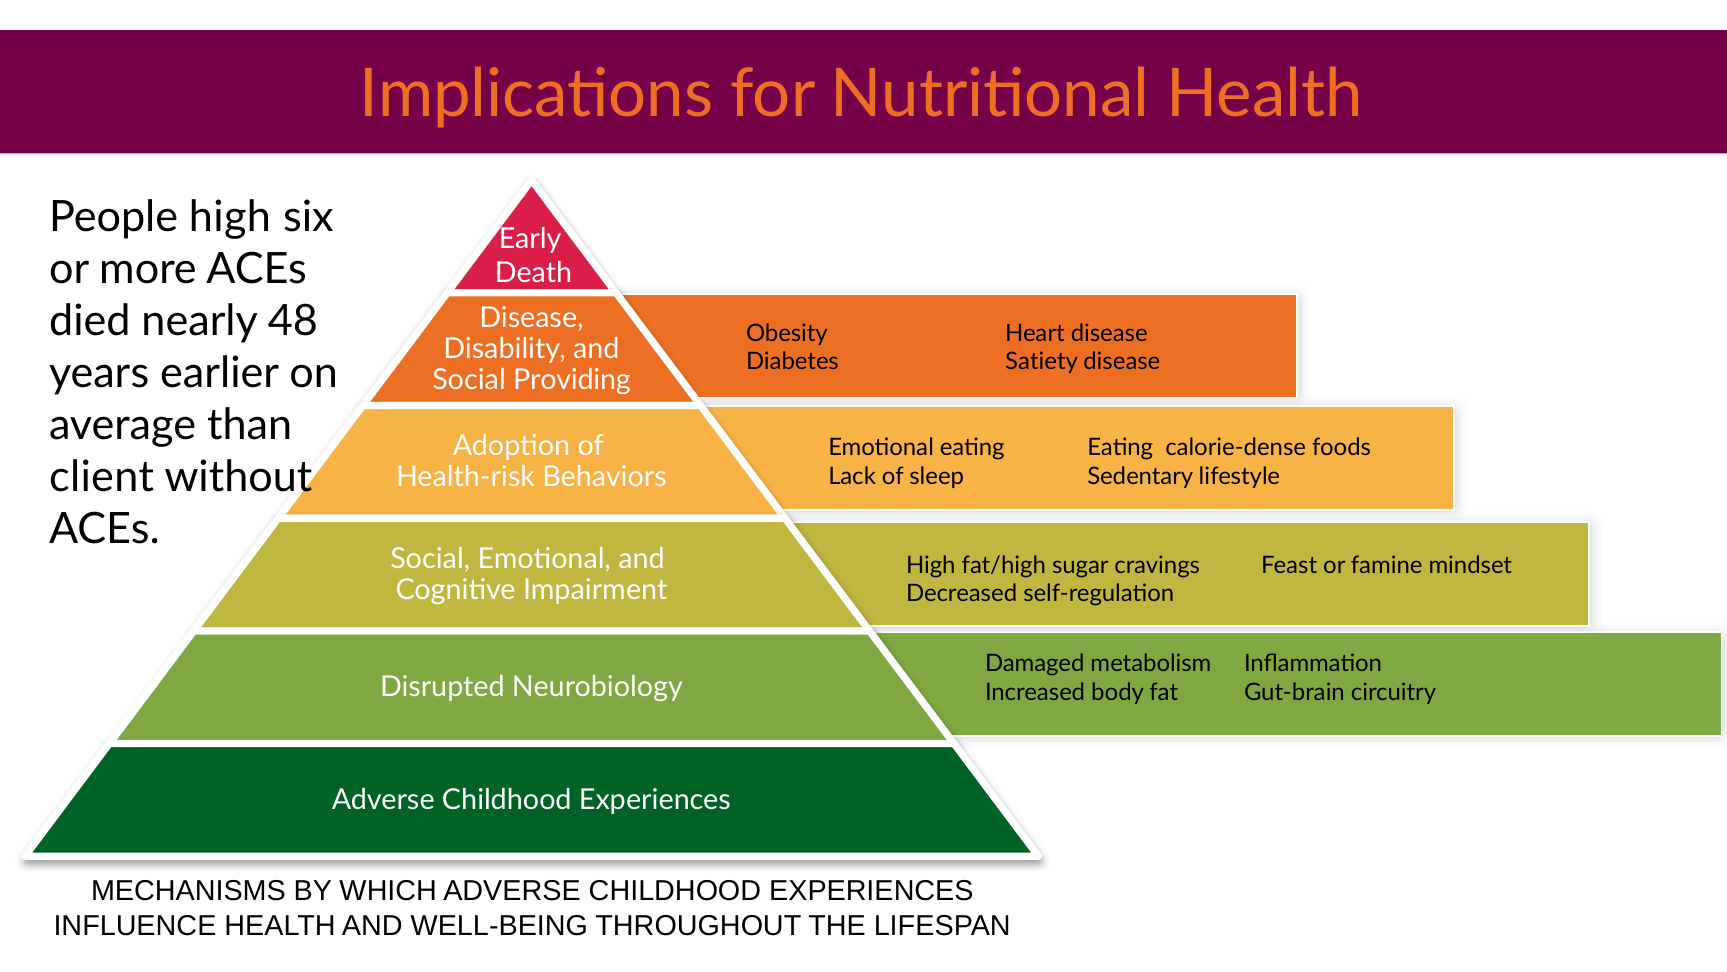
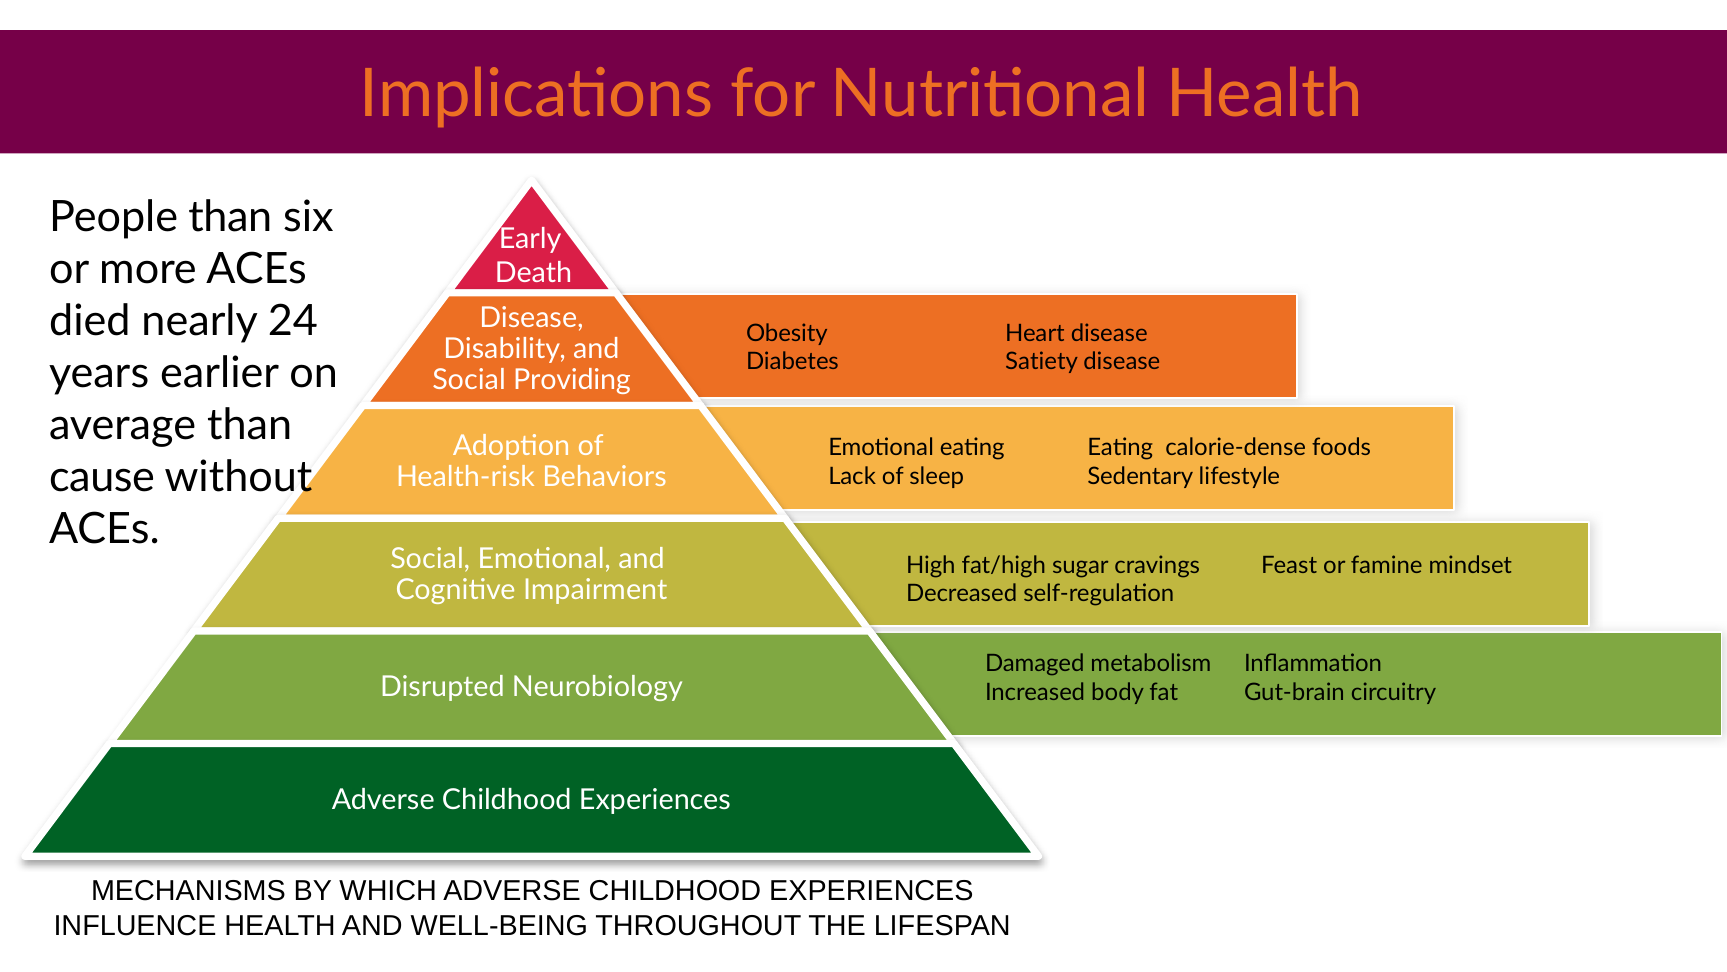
People high: high -> than
48: 48 -> 24
client: client -> cause
